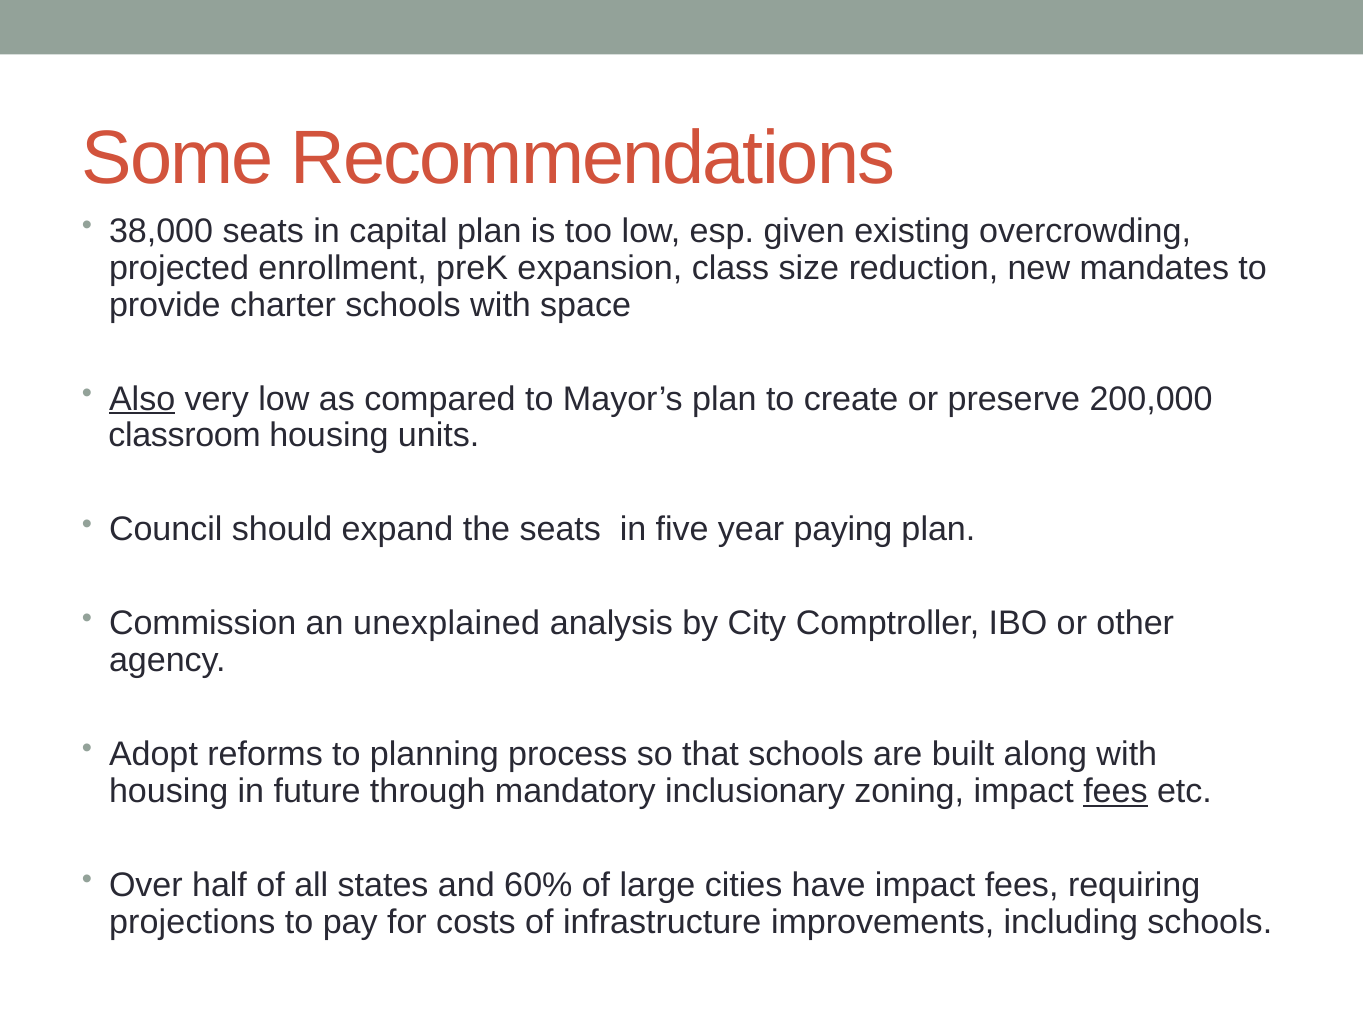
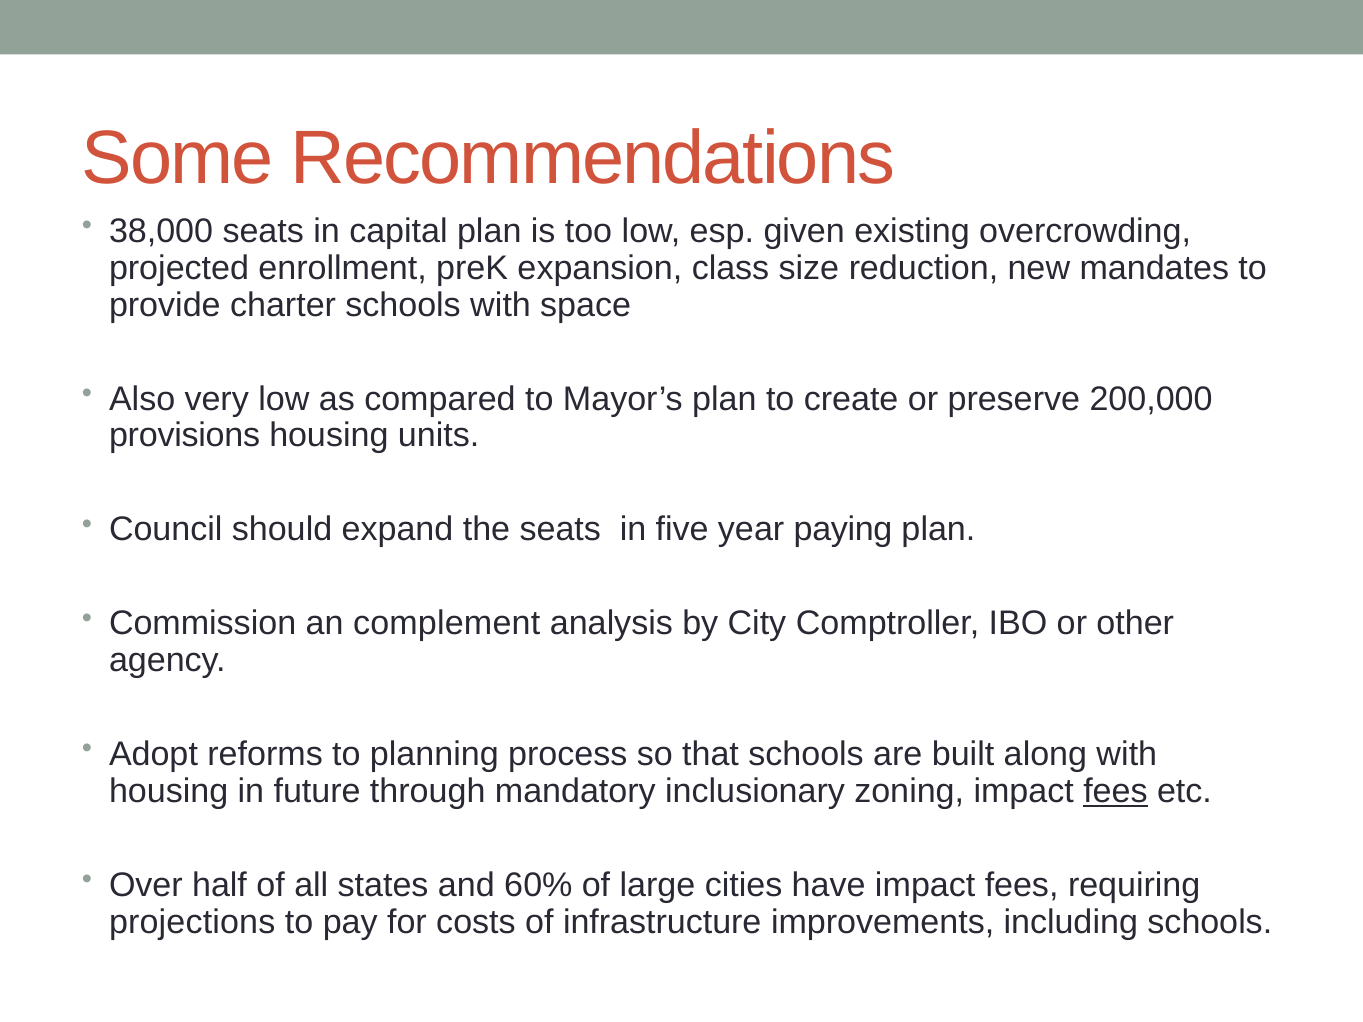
Also underline: present -> none
classroom: classroom -> provisions
unexplained: unexplained -> complement
